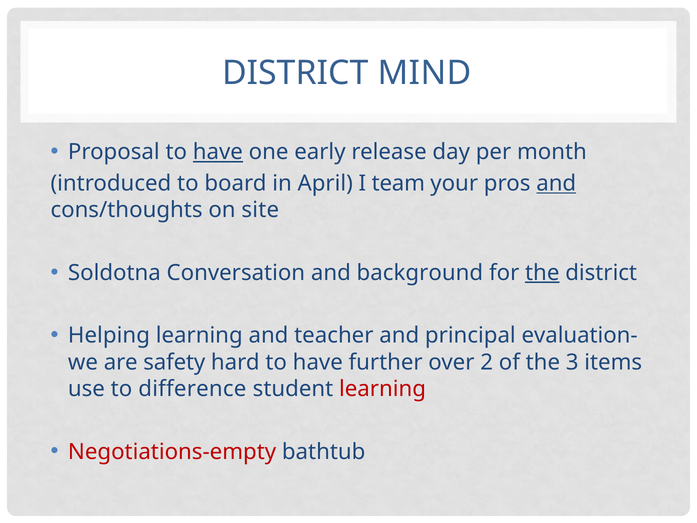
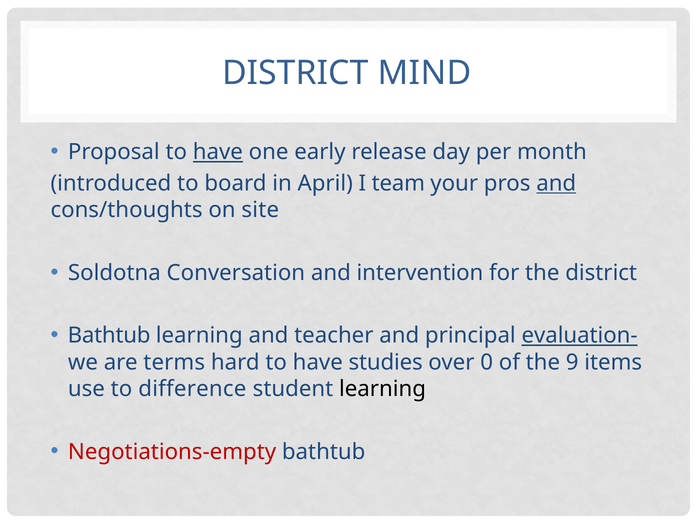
background: background -> intervention
the at (542, 273) underline: present -> none
Helping at (109, 335): Helping -> Bathtub
evaluation- underline: none -> present
safety: safety -> terms
further: further -> studies
2: 2 -> 0
3: 3 -> 9
learning at (382, 389) colour: red -> black
